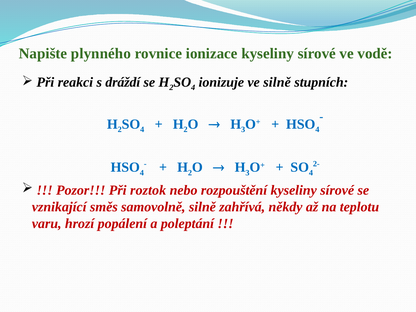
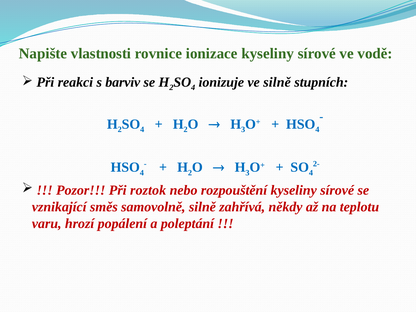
plynného: plynného -> vlastnosti
dráždí: dráždí -> barviv
